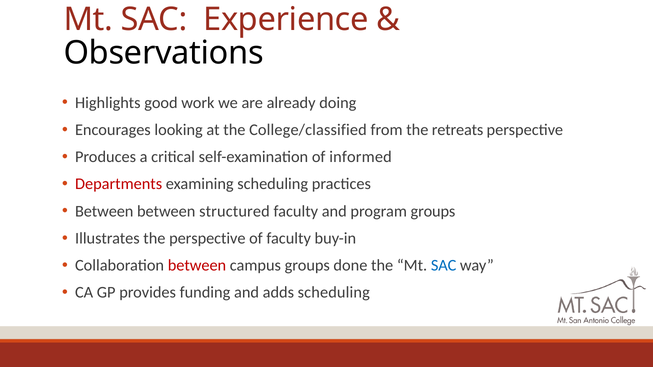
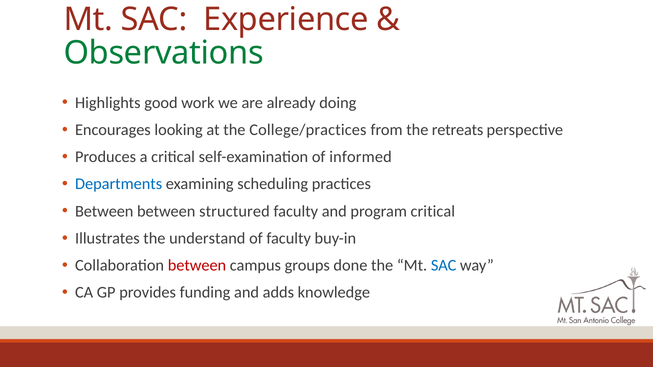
Observations colour: black -> green
College/classified: College/classified -> College/practices
Departments colour: red -> blue
program groups: groups -> critical
the perspective: perspective -> understand
adds scheduling: scheduling -> knowledge
